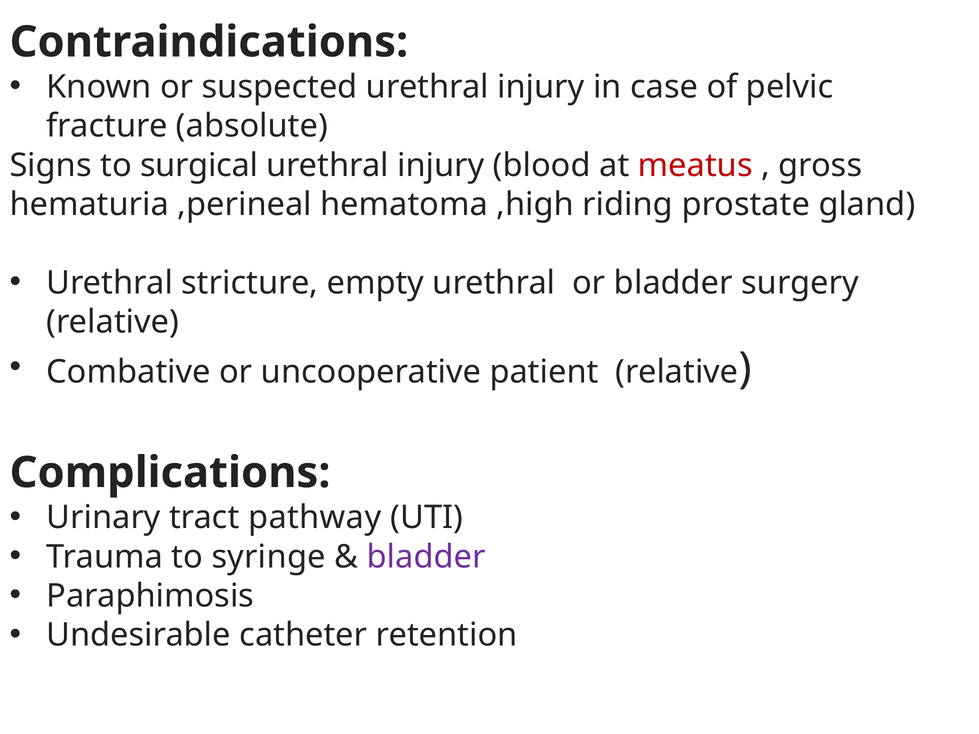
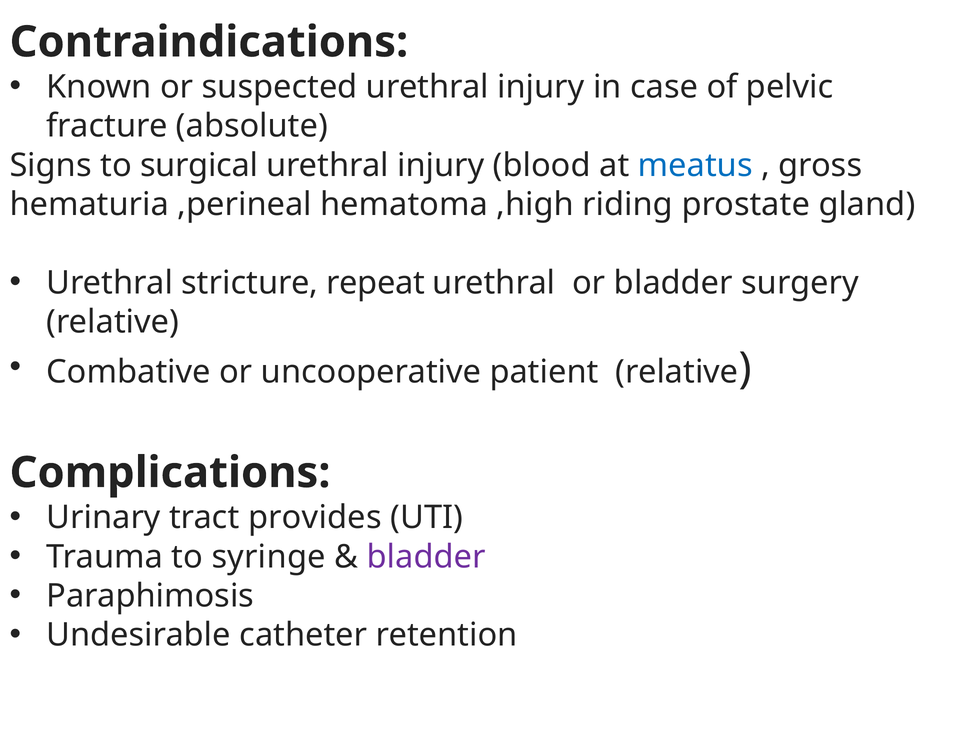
meatus colour: red -> blue
empty: empty -> repeat
pathway: pathway -> provides
